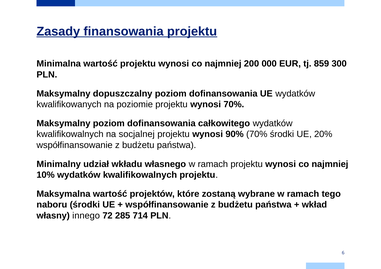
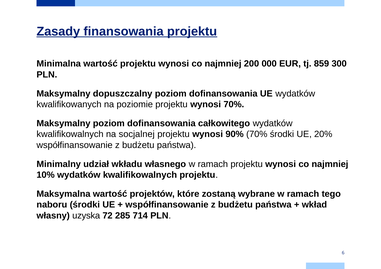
innego: innego -> uzyska
